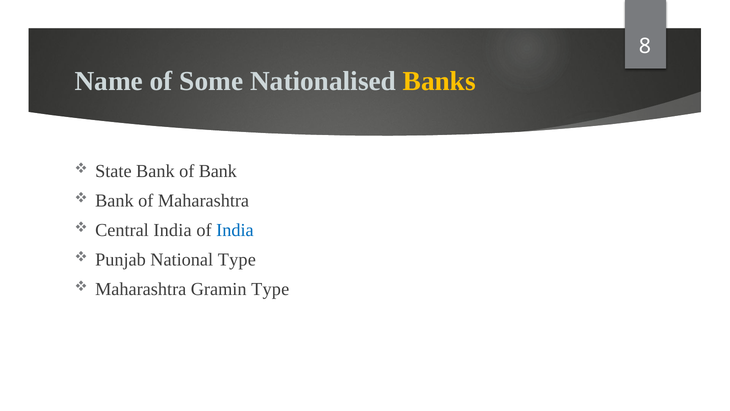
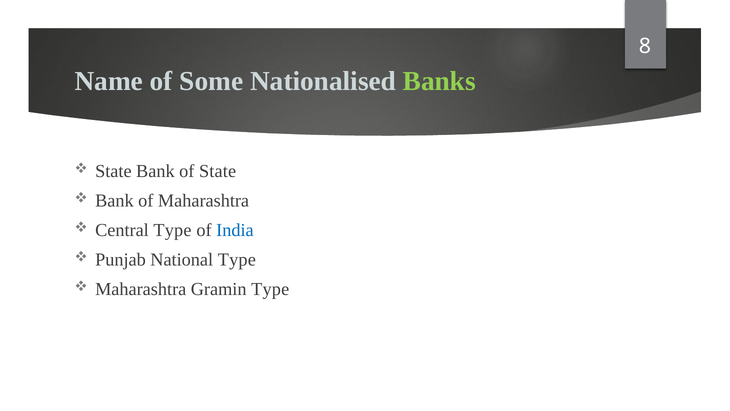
Banks colour: yellow -> light green
of Bank: Bank -> State
Central India: India -> Type
